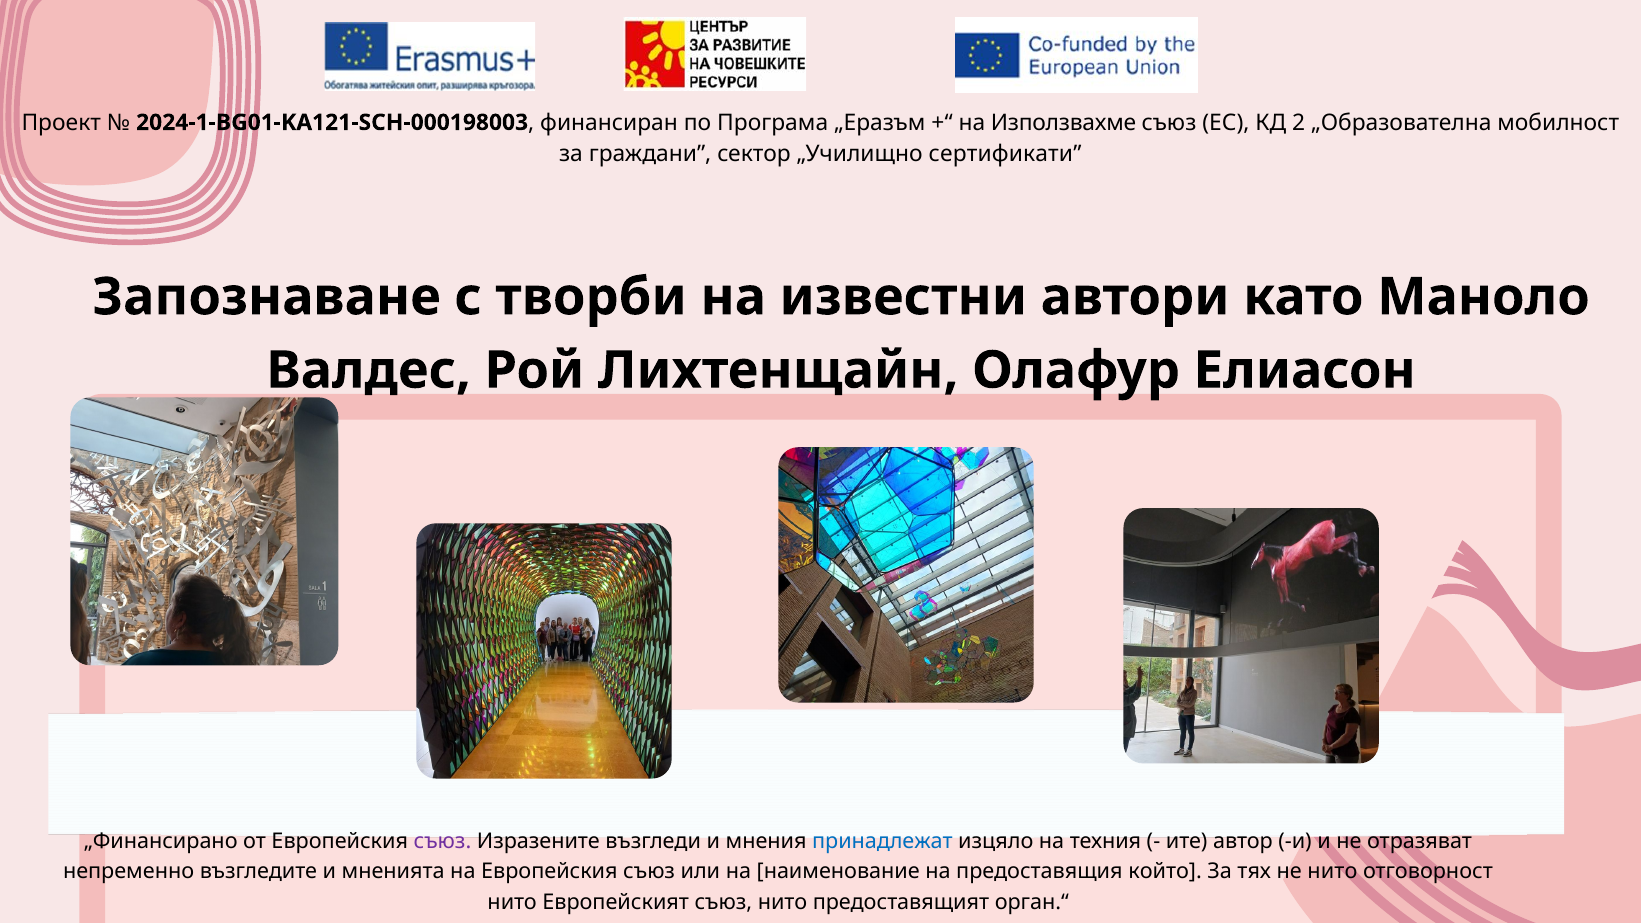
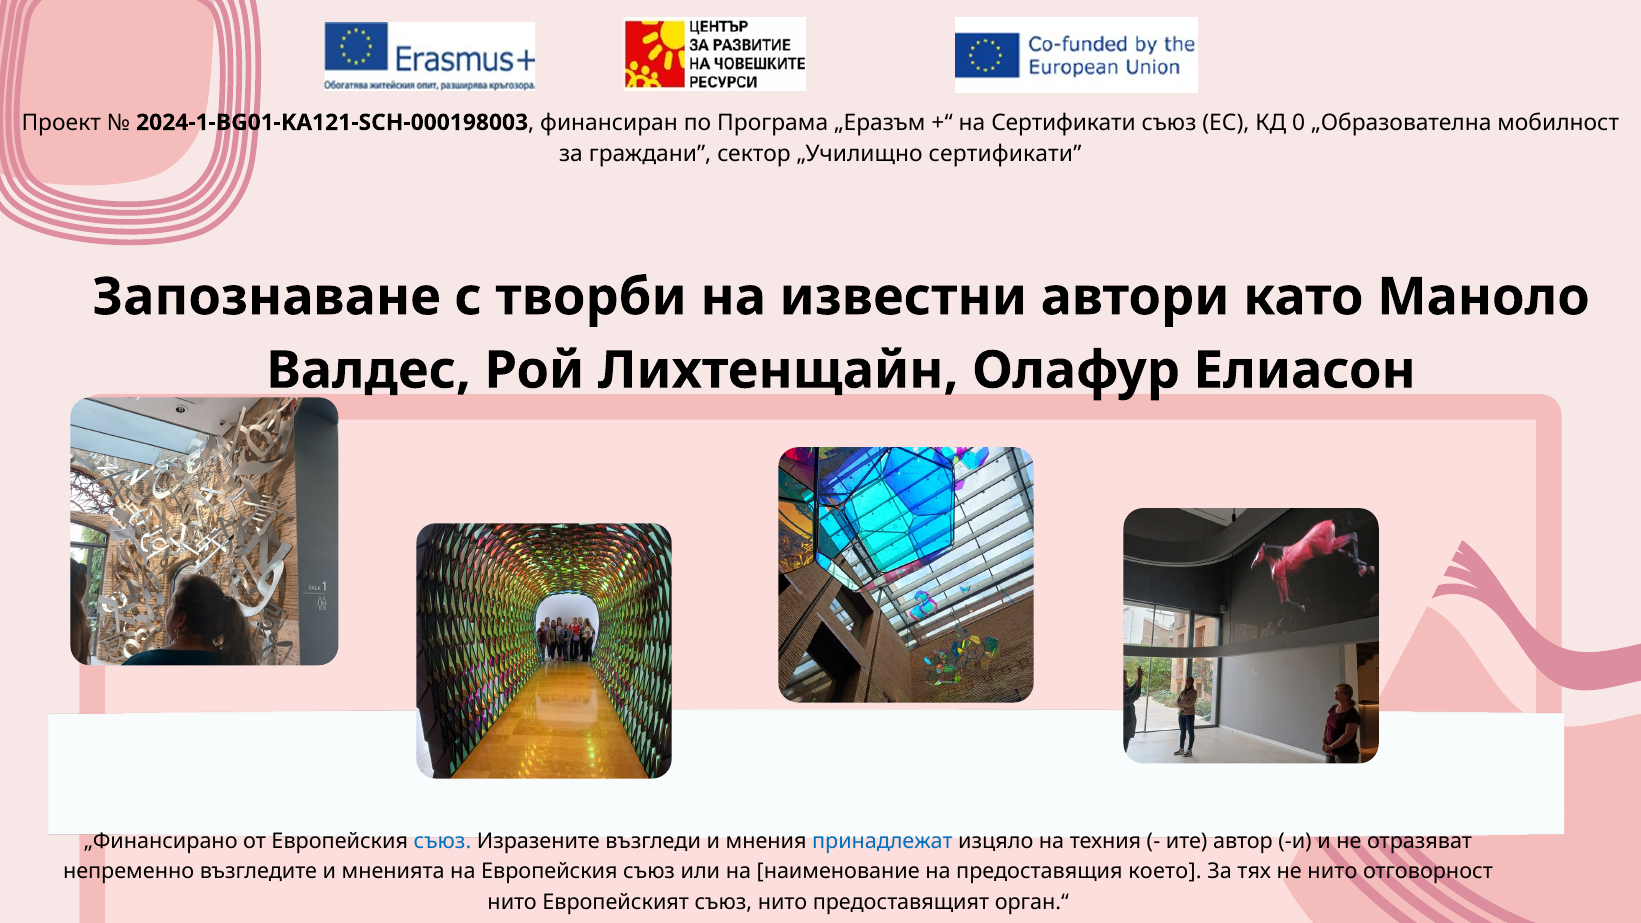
на Използвахме: Използвахме -> Сертификати
2: 2 -> 0
съюз at (442, 841) colour: purple -> blue
който: който -> което
